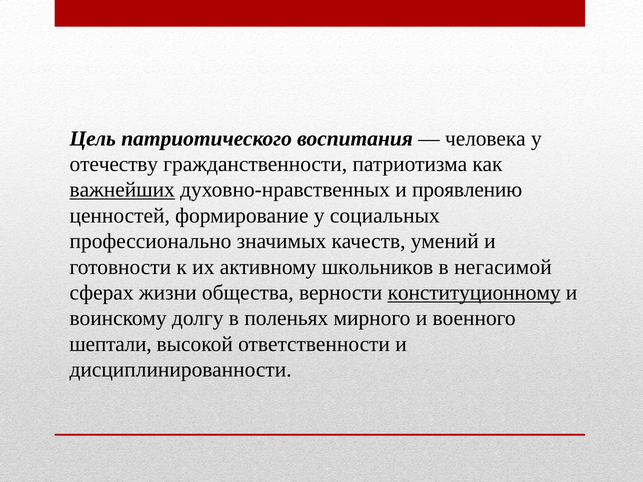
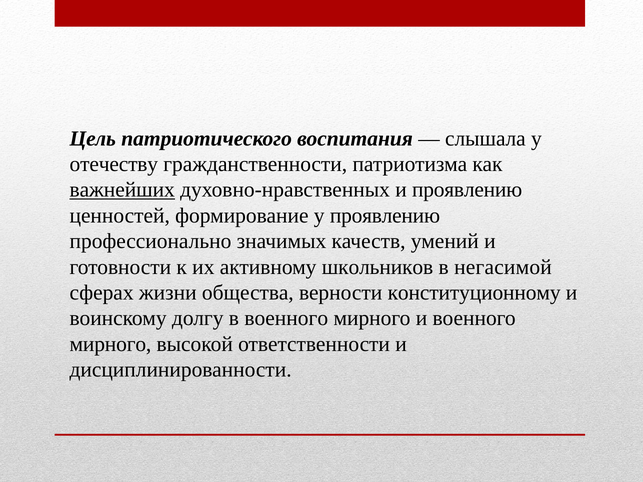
человека: человека -> слышала
у социальных: социальных -> проявлению
конституционному underline: present -> none
в поленьях: поленьях -> военного
шептали at (110, 344): шептали -> мирного
